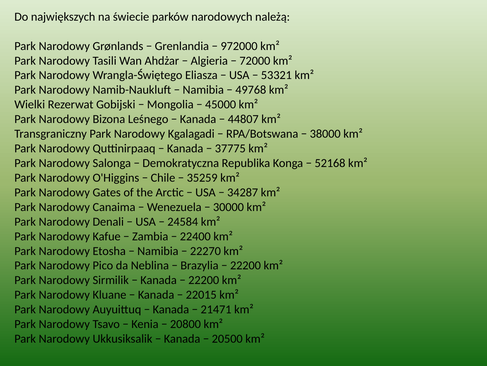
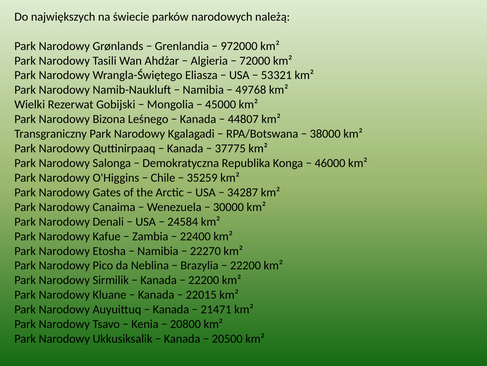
52168: 52168 -> 46000
